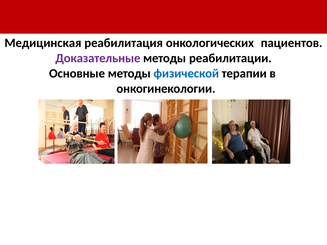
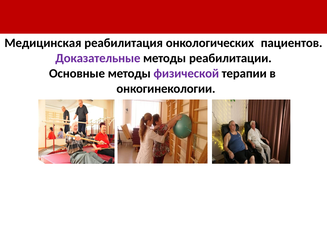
физической colour: blue -> purple
